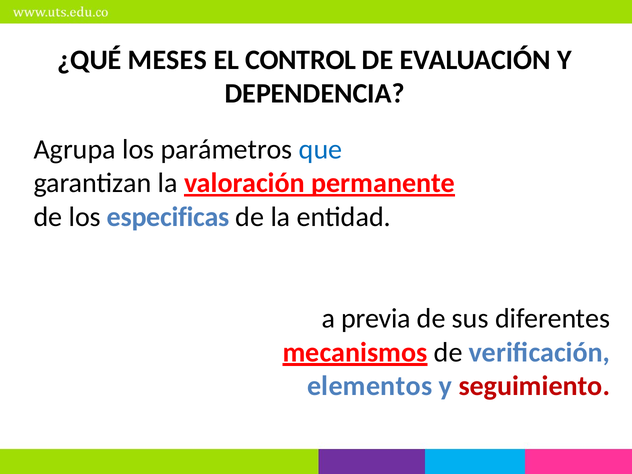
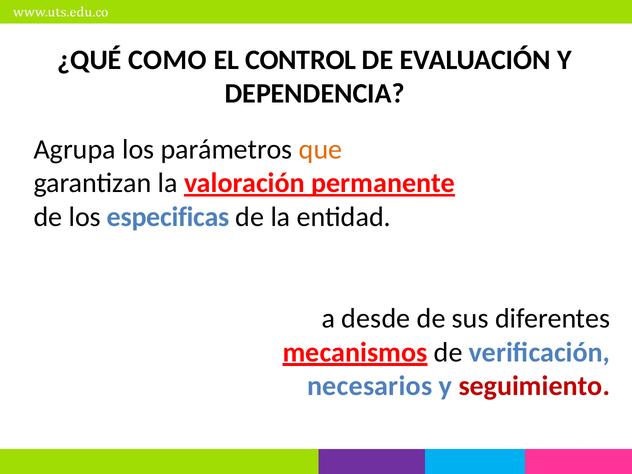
MESES: MESES -> COMO
que colour: blue -> orange
previa: previa -> desde
elementos: elementos -> necesarios
